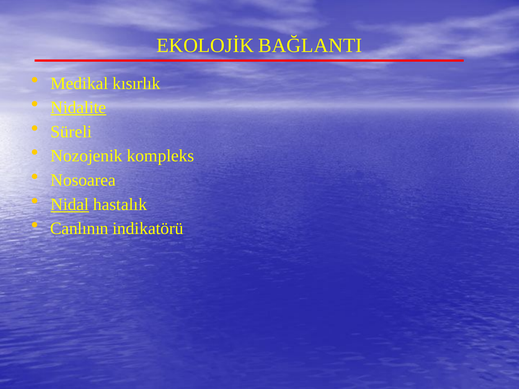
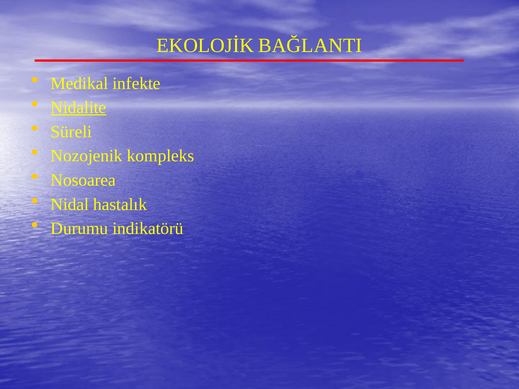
kısırlık: kısırlık -> infekte
Nidal underline: present -> none
Canlının: Canlının -> Durumu
